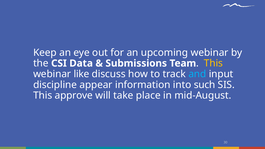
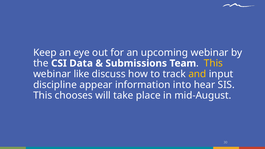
and colour: light blue -> yellow
such: such -> hear
approve: approve -> chooses
